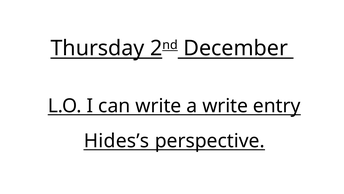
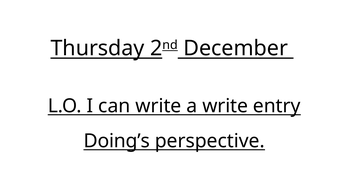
Hides’s: Hides’s -> Doing’s
